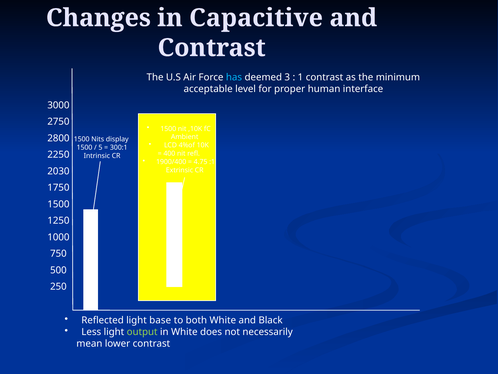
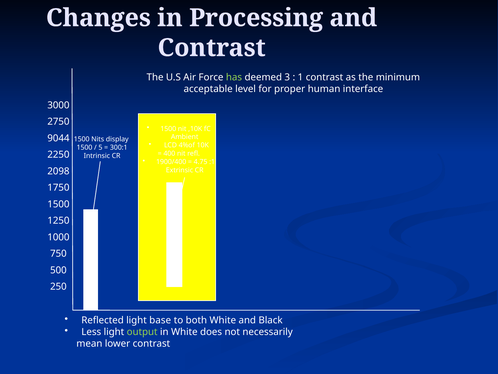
Capacitive: Capacitive -> Processing
has colour: light blue -> light green
2800: 2800 -> 9044
2030: 2030 -> 2098
